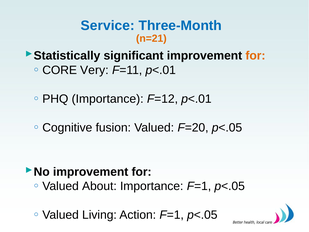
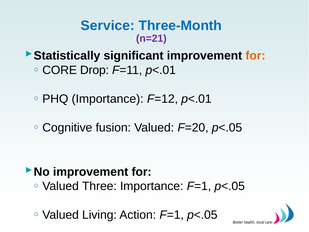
n=21 colour: orange -> purple
Very: Very -> Drop
About: About -> Three
